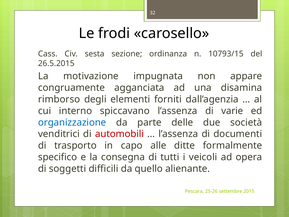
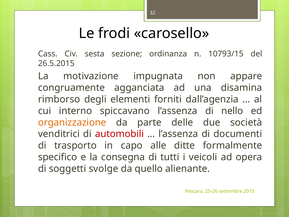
varie: varie -> nello
organizzazione colour: blue -> orange
difficili: difficili -> svolge
